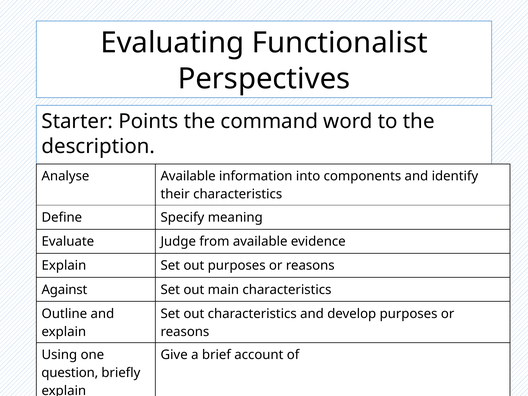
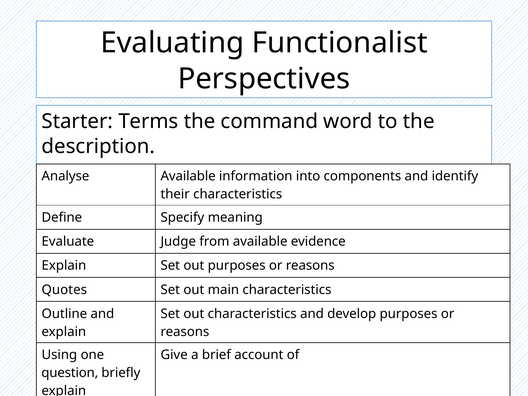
Points: Points -> Terms
Against: Against -> Quotes
